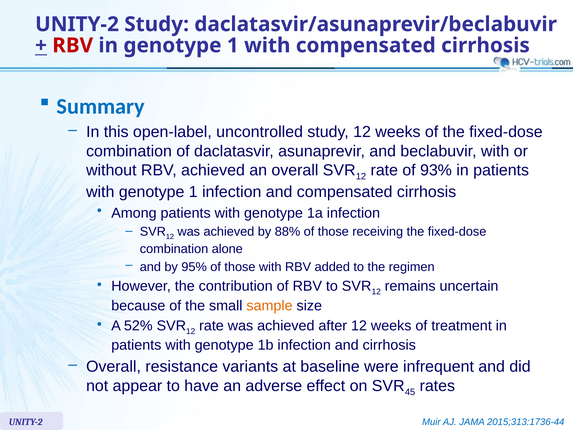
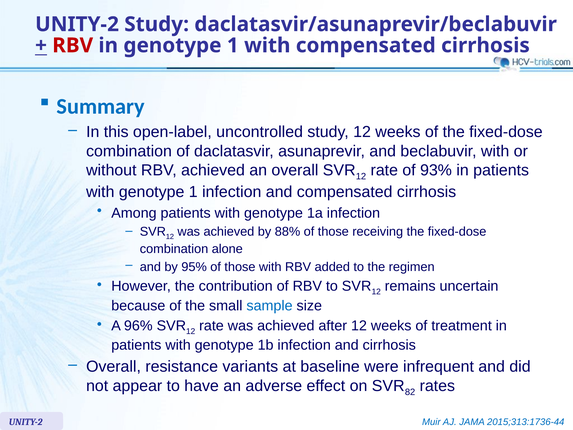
sample colour: orange -> blue
52%: 52% -> 96%
45: 45 -> 82
